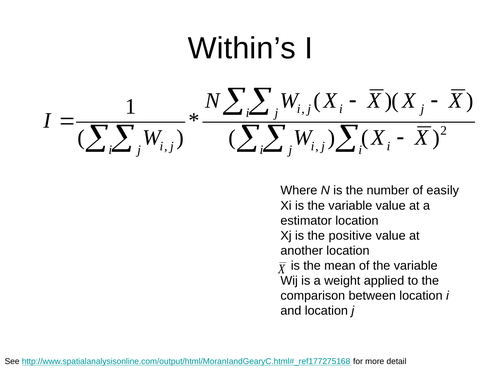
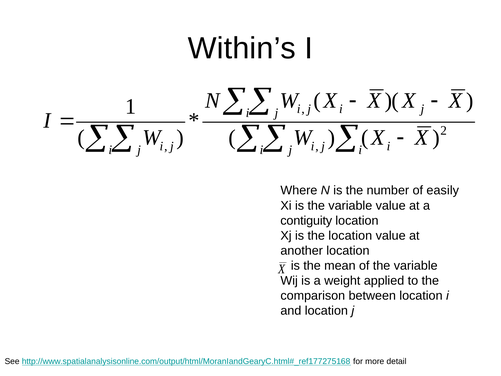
estimator: estimator -> contiguity
the positive: positive -> location
